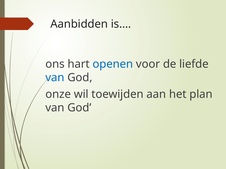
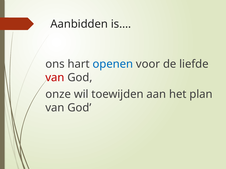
van at (55, 78) colour: blue -> red
